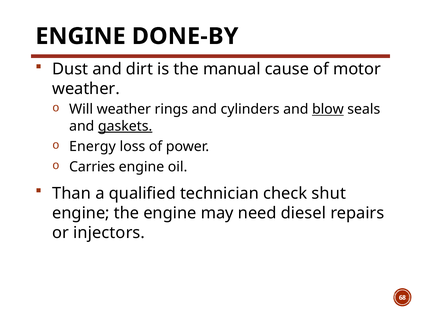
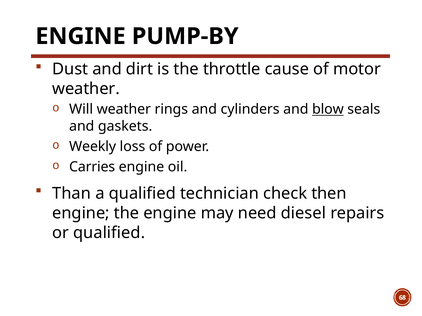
DONE-BY: DONE-BY -> PUMP-BY
manual: manual -> throttle
gaskets underline: present -> none
Energy: Energy -> Weekly
shut: shut -> then
or injectors: injectors -> qualified
